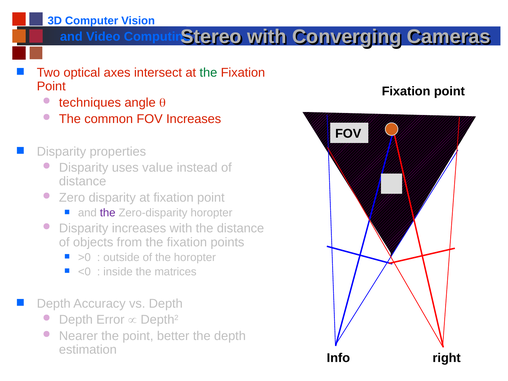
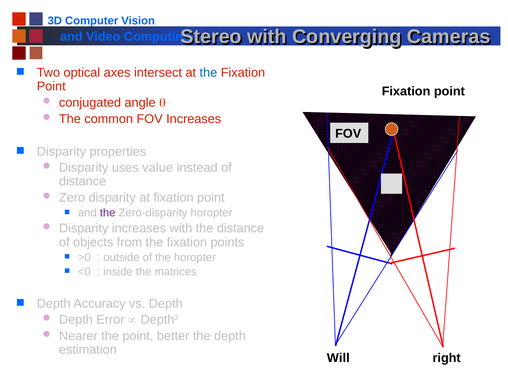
the at (208, 73) colour: green -> blue
techniques: techniques -> conjugated
Info: Info -> Will
